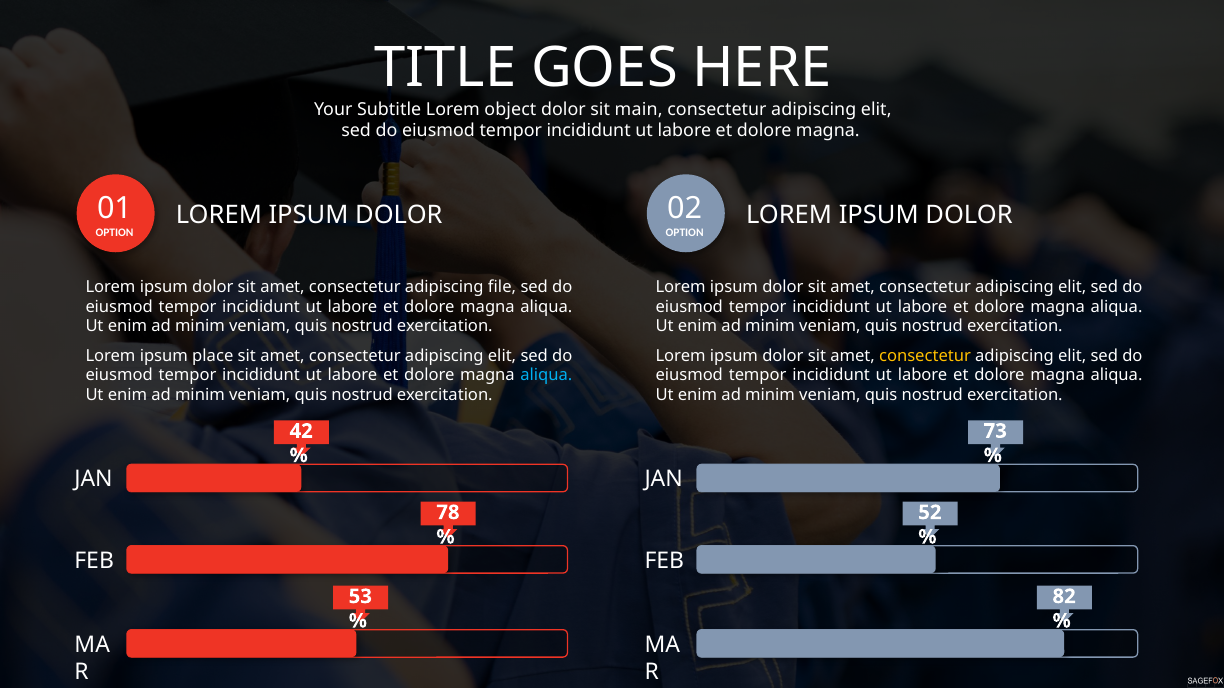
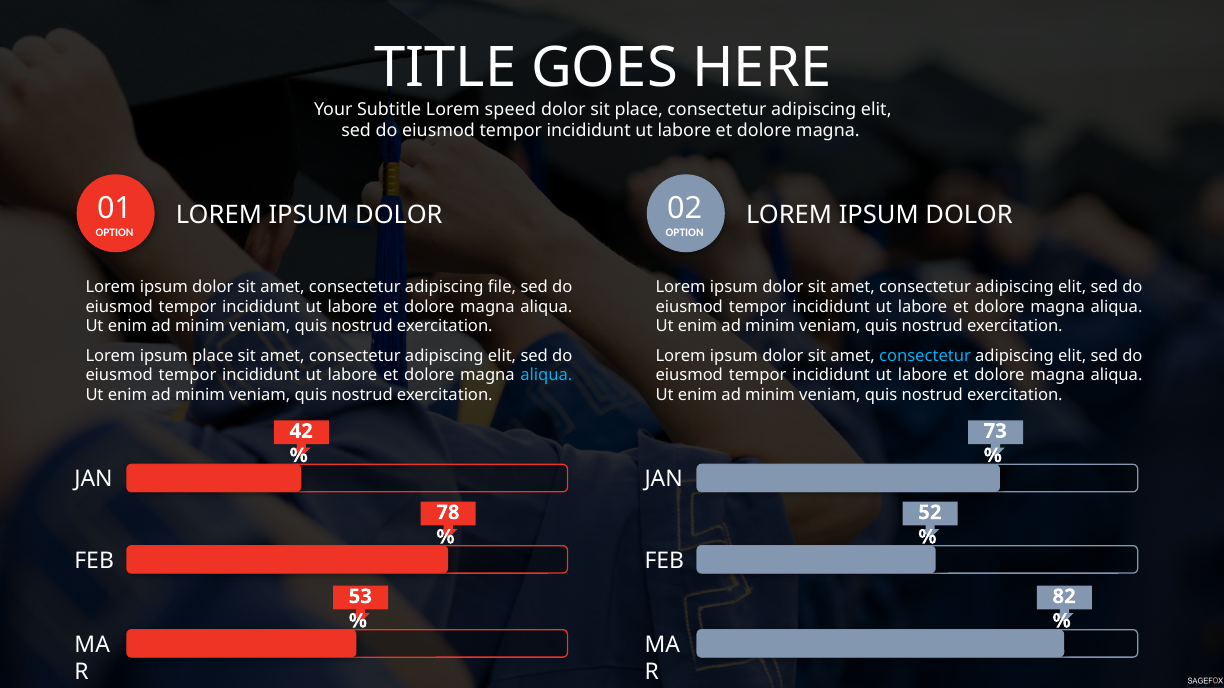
object: object -> speed
sit main: main -> place
consectetur at (925, 356) colour: yellow -> light blue
